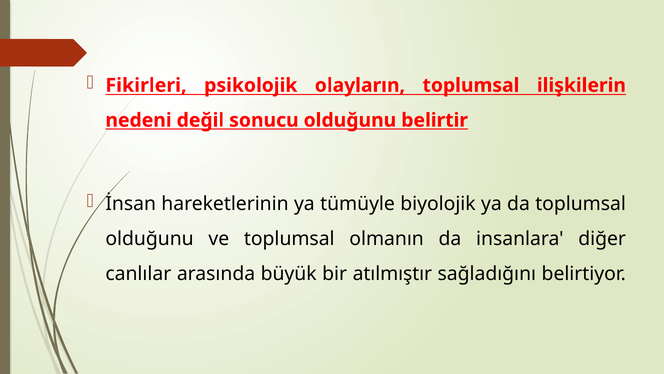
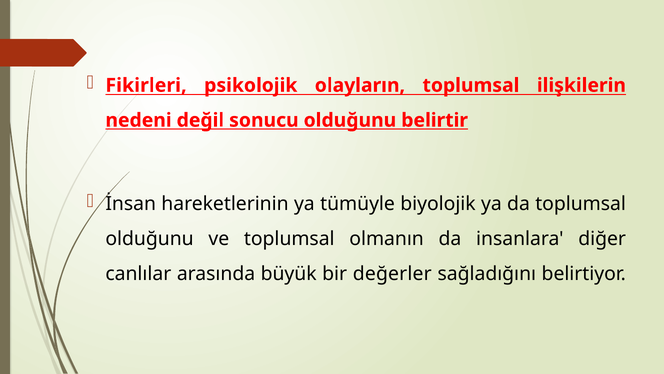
atılmıştır: atılmıştır -> değerler
